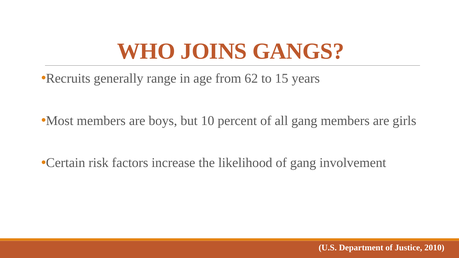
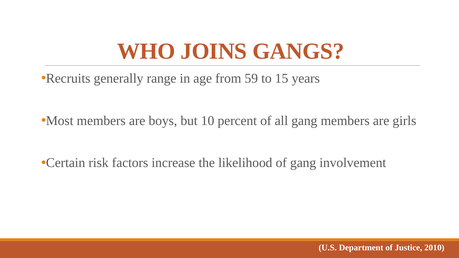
62: 62 -> 59
